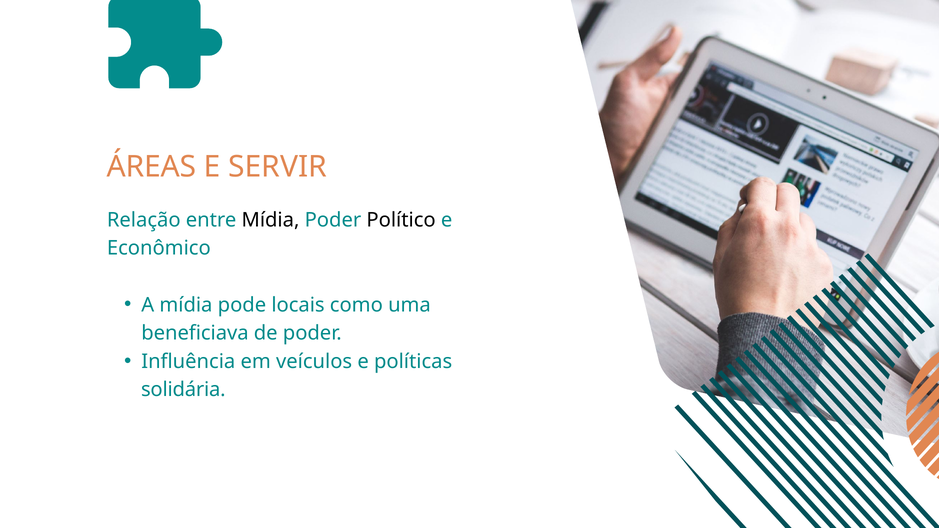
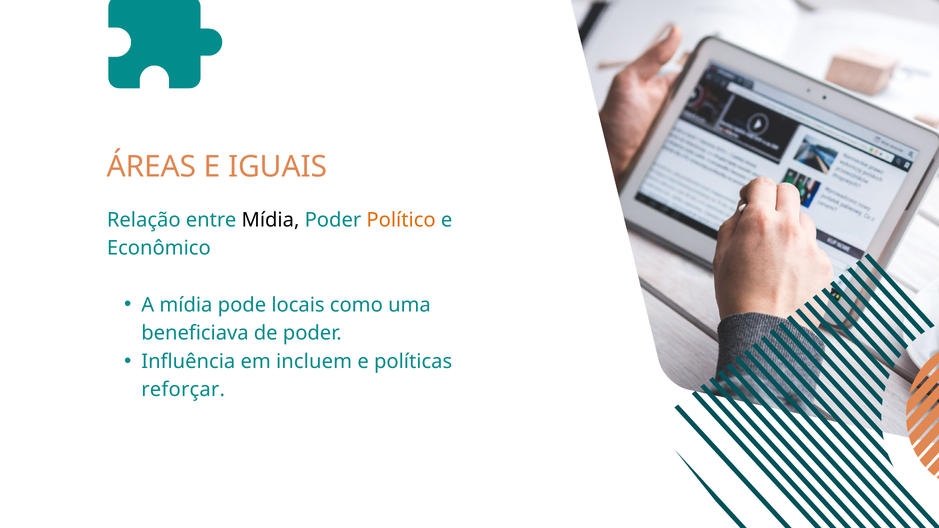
SERVIR: SERVIR -> IGUAIS
Político colour: black -> orange
veículos: veículos -> incluem
solidária: solidária -> reforçar
